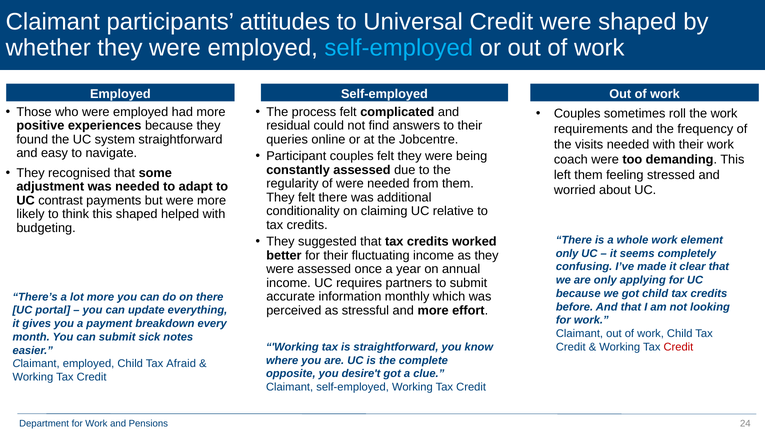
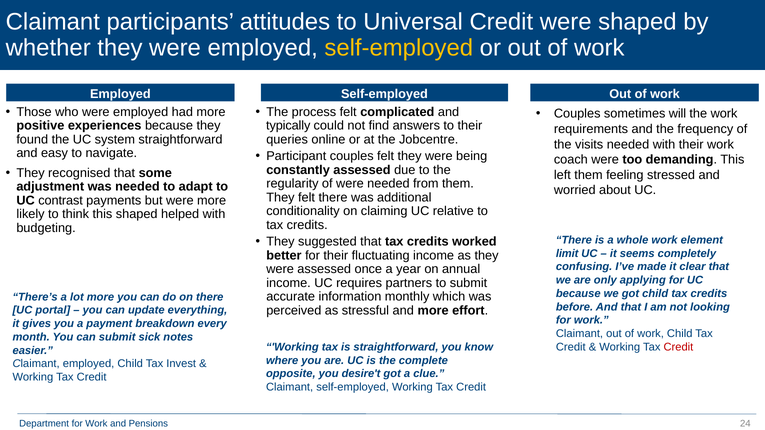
self-employed at (399, 48) colour: light blue -> yellow
roll: roll -> will
residual: residual -> typically
only at (567, 254): only -> limit
Afraid: Afraid -> Invest
